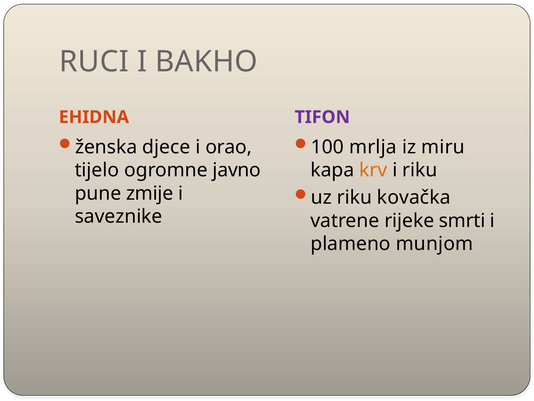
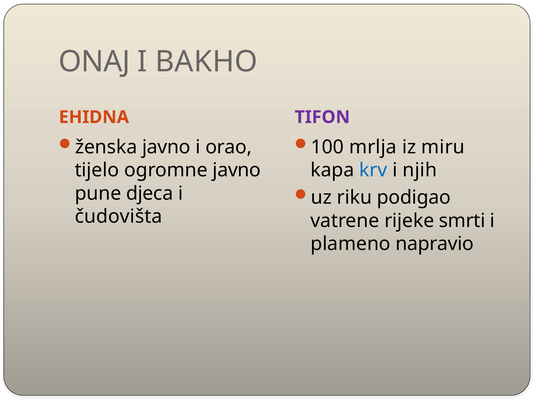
RUCI: RUCI -> ONAJ
ženska djece: djece -> javno
krv colour: orange -> blue
i riku: riku -> njih
zmije: zmije -> djeca
kovačka: kovačka -> podigao
saveznike: saveznike -> čudovišta
munjom: munjom -> napravio
